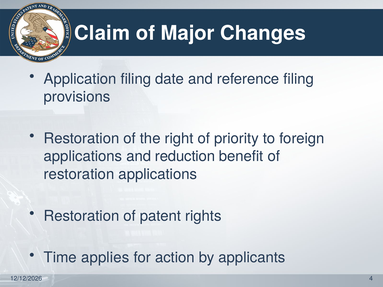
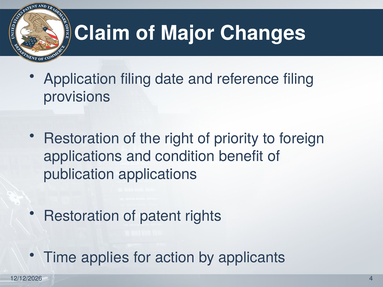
reduction: reduction -> condition
restoration at (79, 174): restoration -> publication
